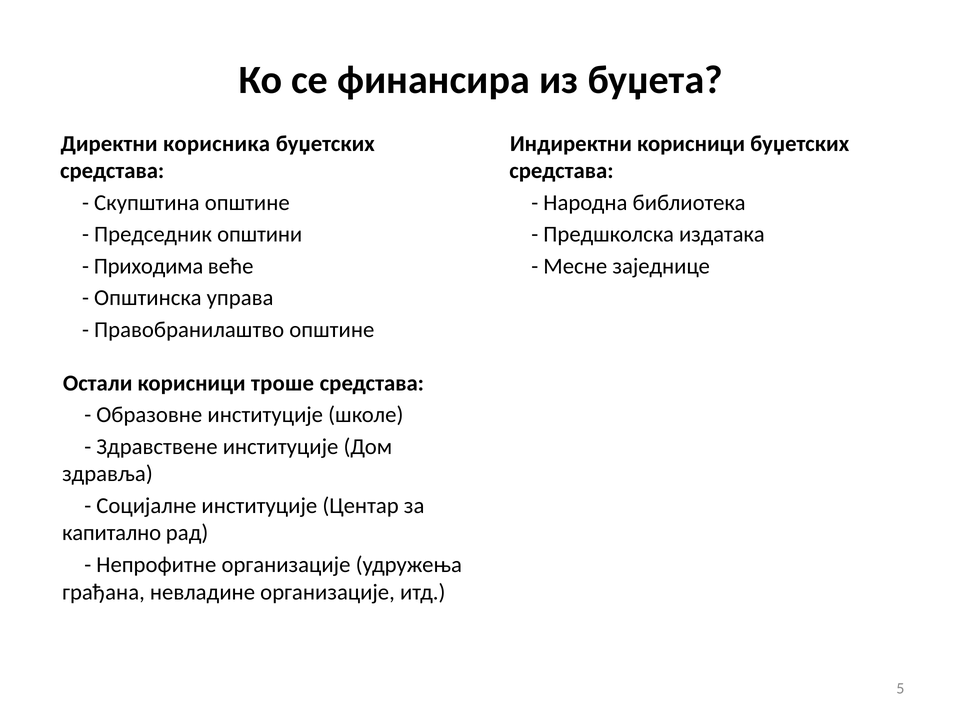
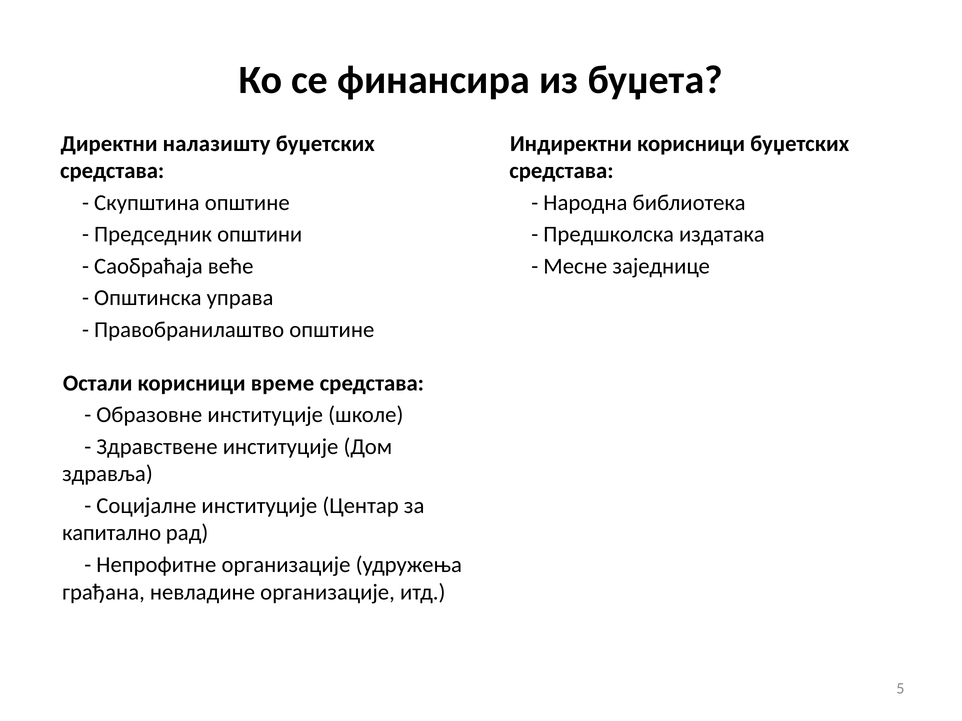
корисника: корисника -> налазишту
Приходима: Приходима -> Саобраћаја
троше: троше -> време
